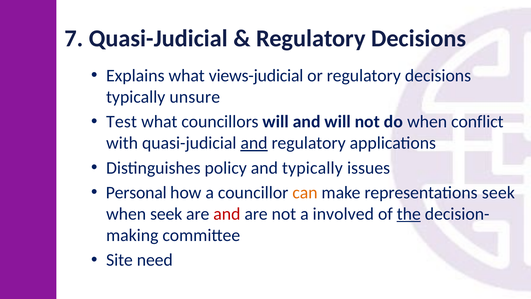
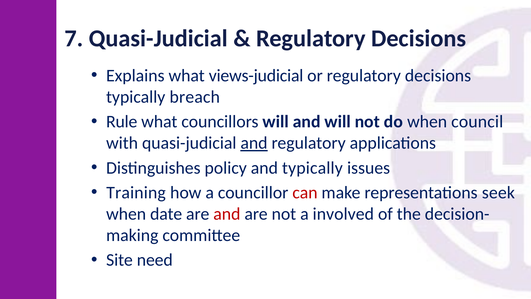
unsure: unsure -> breach
Test: Test -> Rule
conflict: conflict -> council
Personal: Personal -> Training
can colour: orange -> red
when seek: seek -> date
the underline: present -> none
